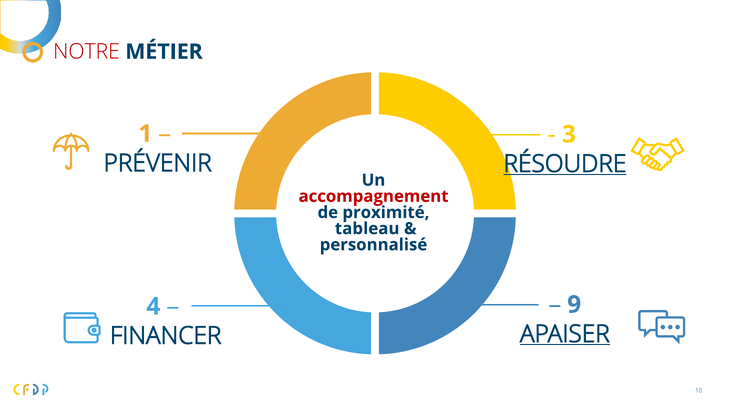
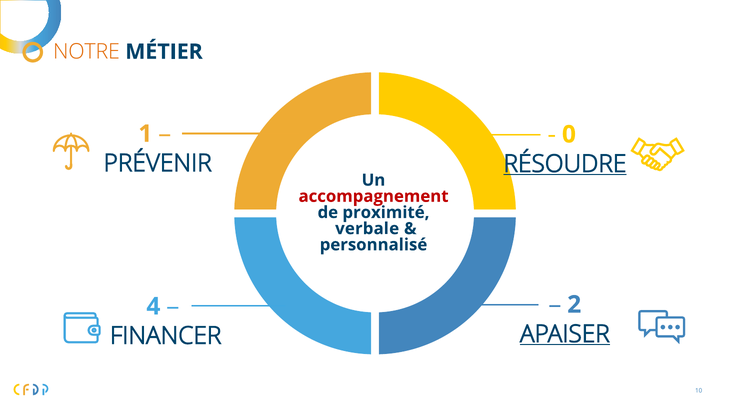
NOTRE colour: red -> orange
3: 3 -> 0
tableau: tableau -> verbale
9: 9 -> 2
